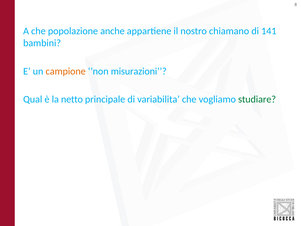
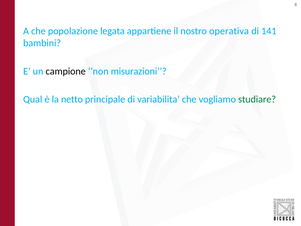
anche: anche -> legata
chiamano: chiamano -> operativa
campione colour: orange -> black
